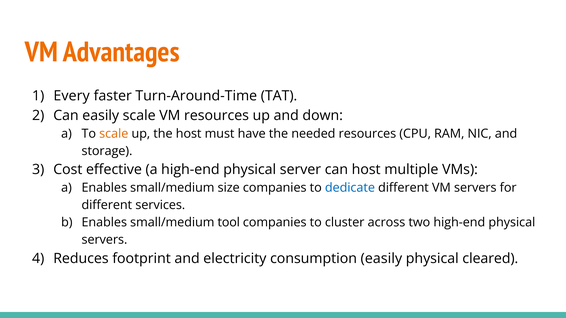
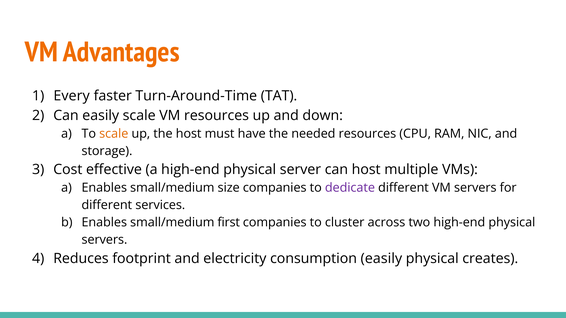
dedicate colour: blue -> purple
tool: tool -> first
cleared: cleared -> creates
